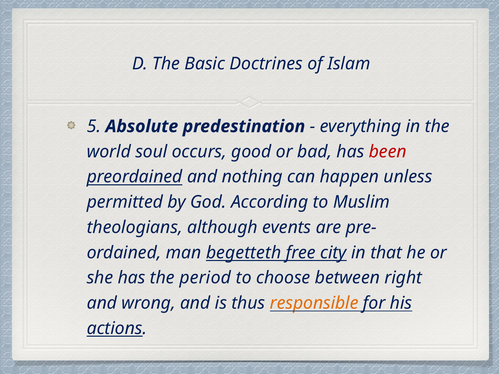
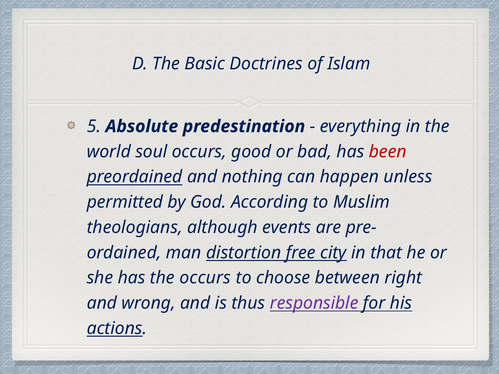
begetteth: begetteth -> distortion
the period: period -> occurs
responsible colour: orange -> purple
